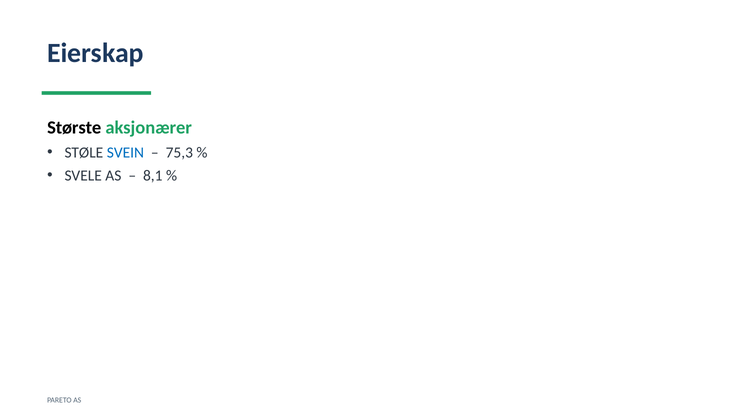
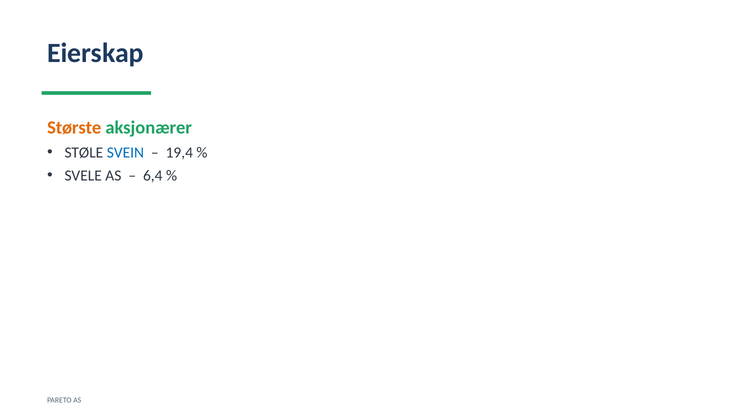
Største colour: black -> orange
75,3: 75,3 -> 19,4
8,1: 8,1 -> 6,4
